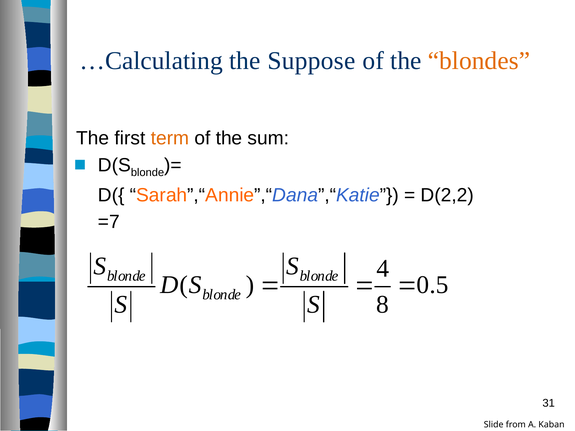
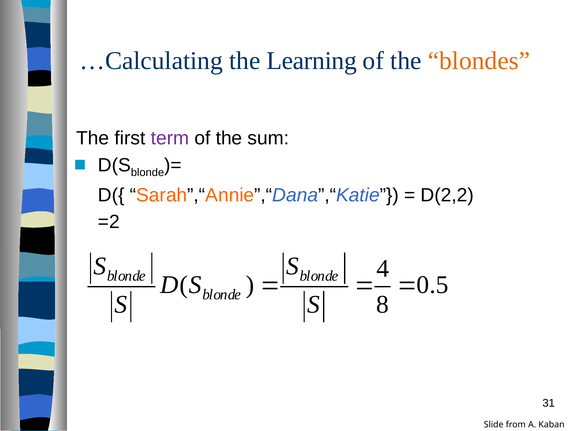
Suppose: Suppose -> Learning
term colour: orange -> purple
=7: =7 -> =2
